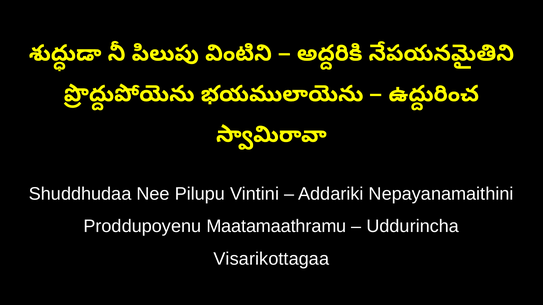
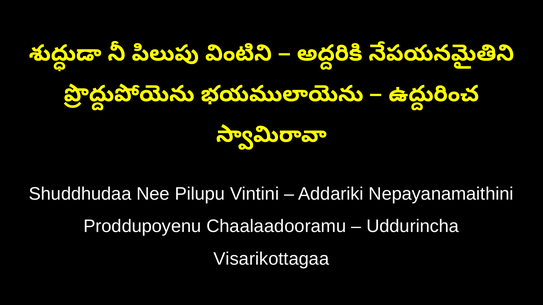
Maatamaathramu: Maatamaathramu -> Chaalaadooramu
